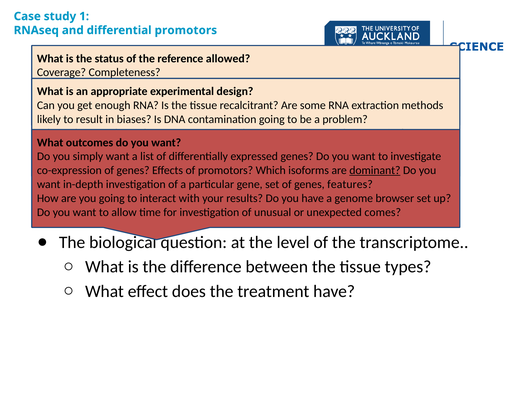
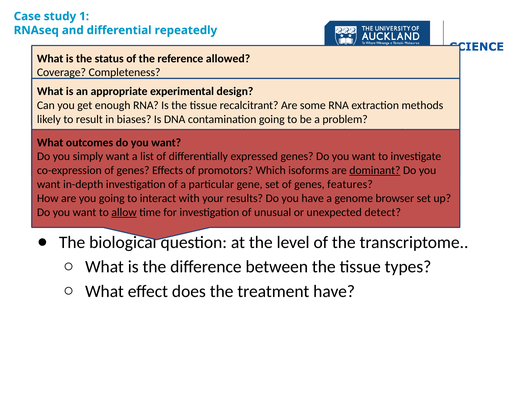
differential promotors: promotors -> repeatedly
allow underline: none -> present
unexpected comes: comes -> detect
